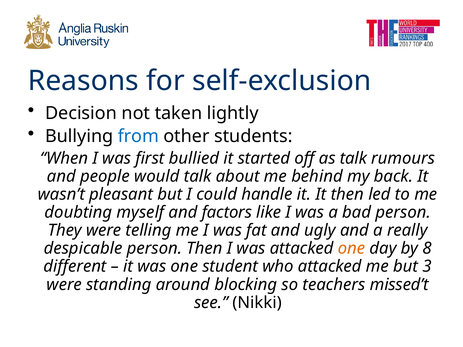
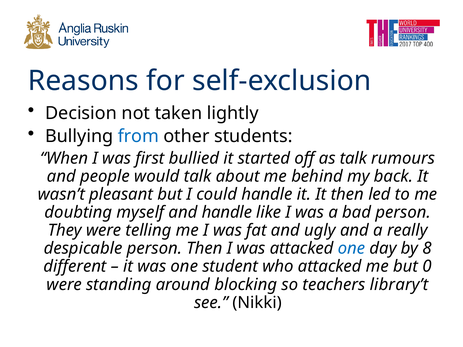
and factors: factors -> handle
one at (351, 249) colour: orange -> blue
3: 3 -> 0
missed’t: missed’t -> library’t
